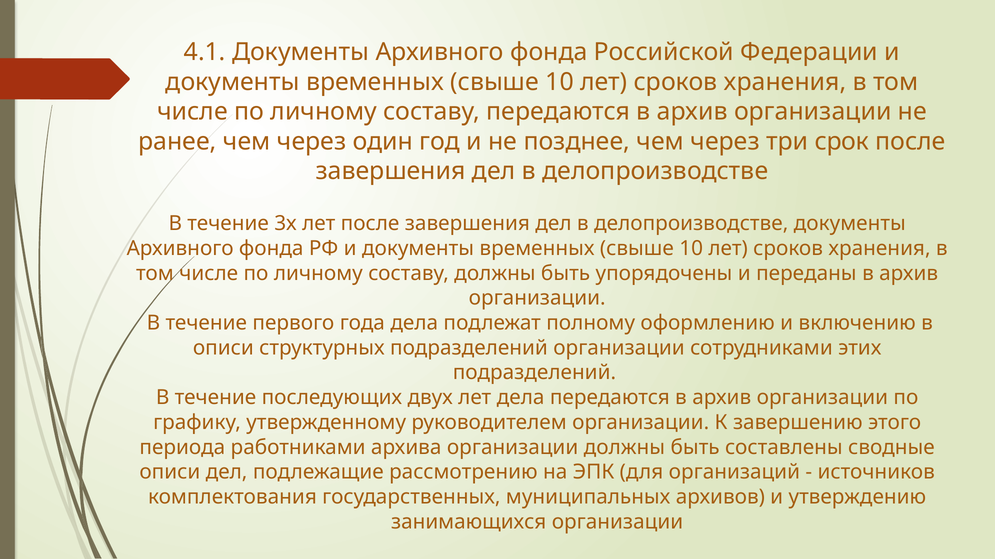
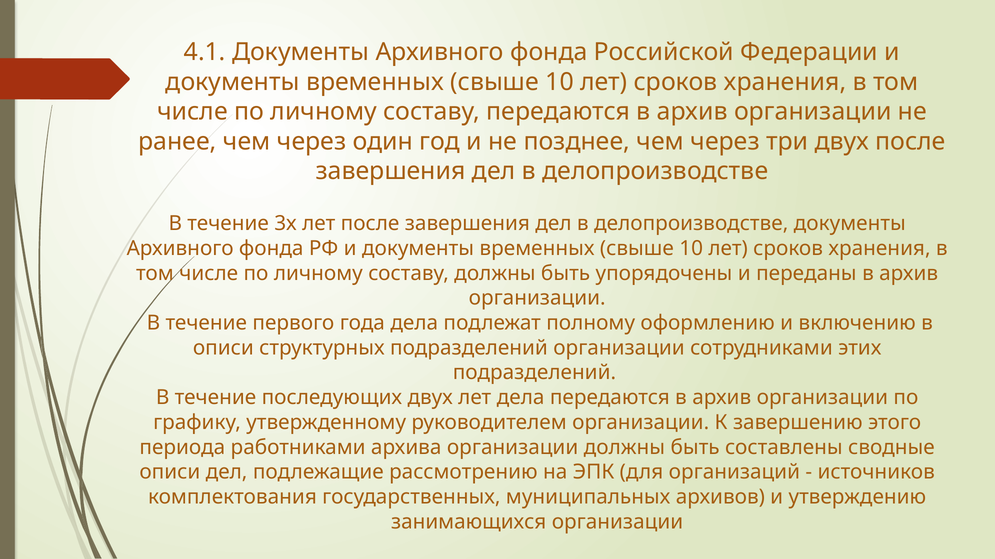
три срок: срок -> двух
